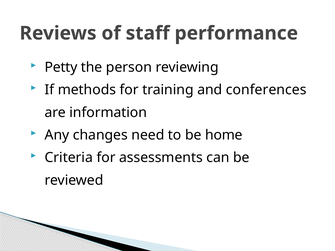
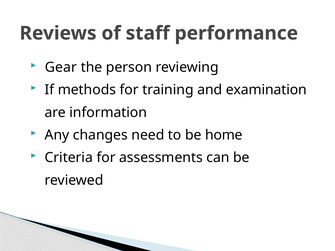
Petty: Petty -> Gear
conferences: conferences -> examination
